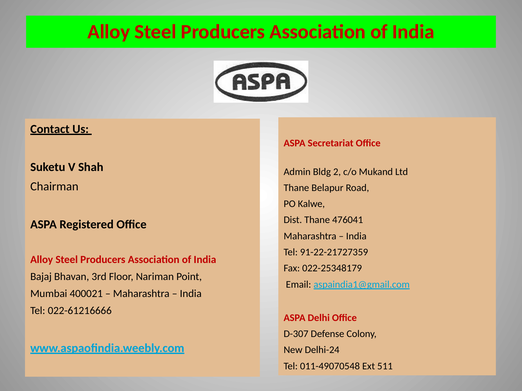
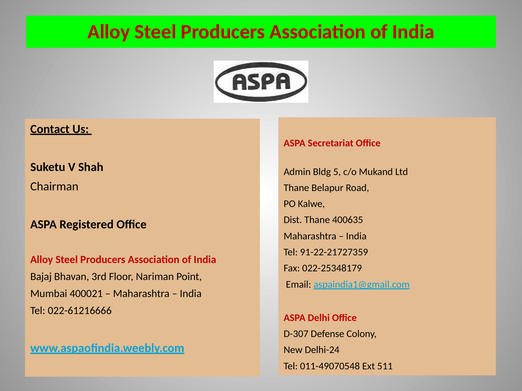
2: 2 -> 5
476041: 476041 -> 400635
